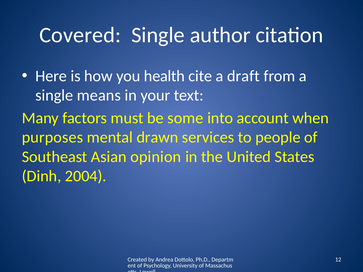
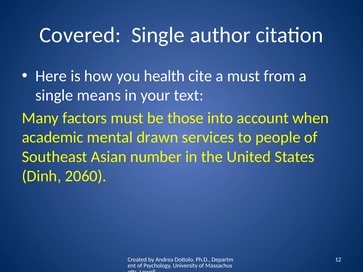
a draft: draft -> must
some: some -> those
purposes: purposes -> academic
opinion: opinion -> number
2004: 2004 -> 2060
